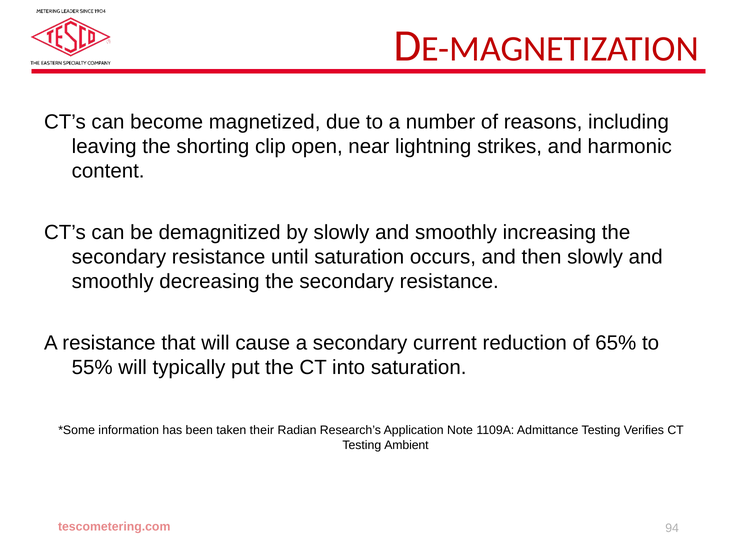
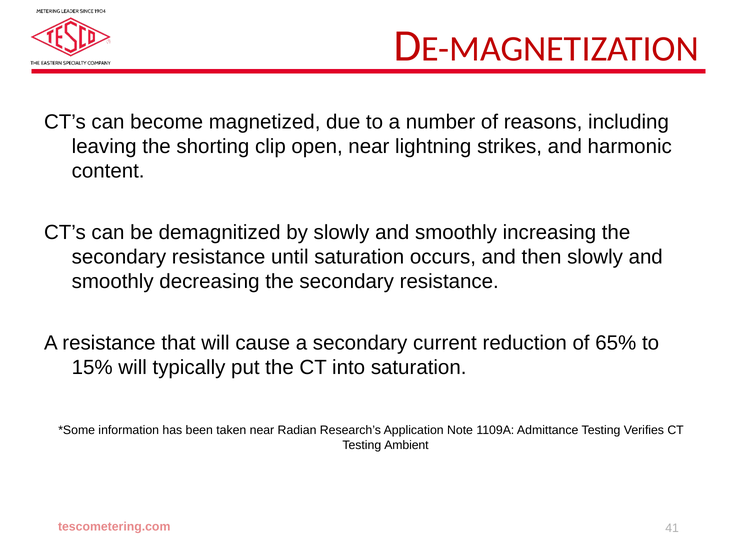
55%: 55% -> 15%
taken their: their -> near
94: 94 -> 41
